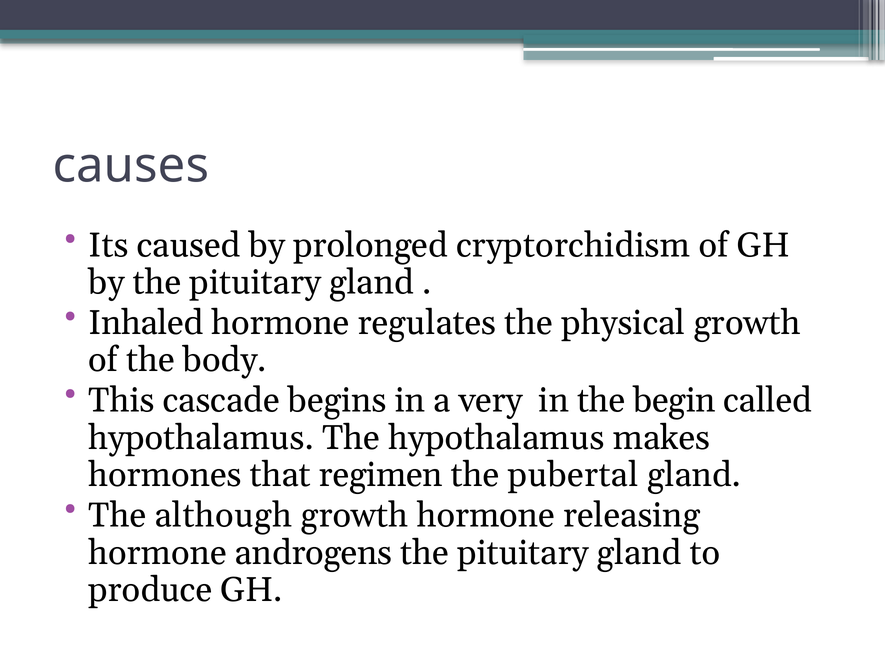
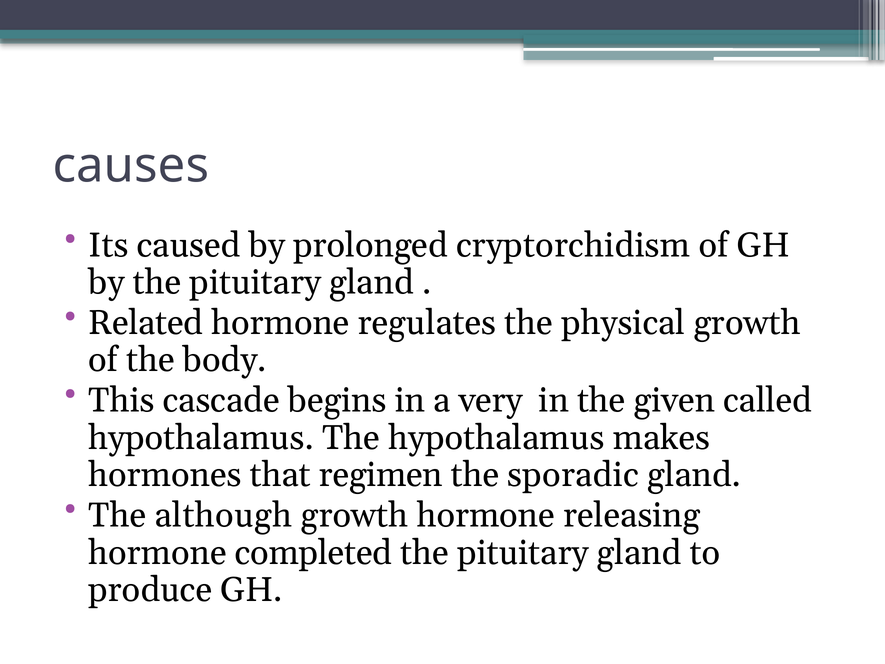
Inhaled: Inhaled -> Related
begin: begin -> given
pubertal: pubertal -> sporadic
androgens: androgens -> completed
